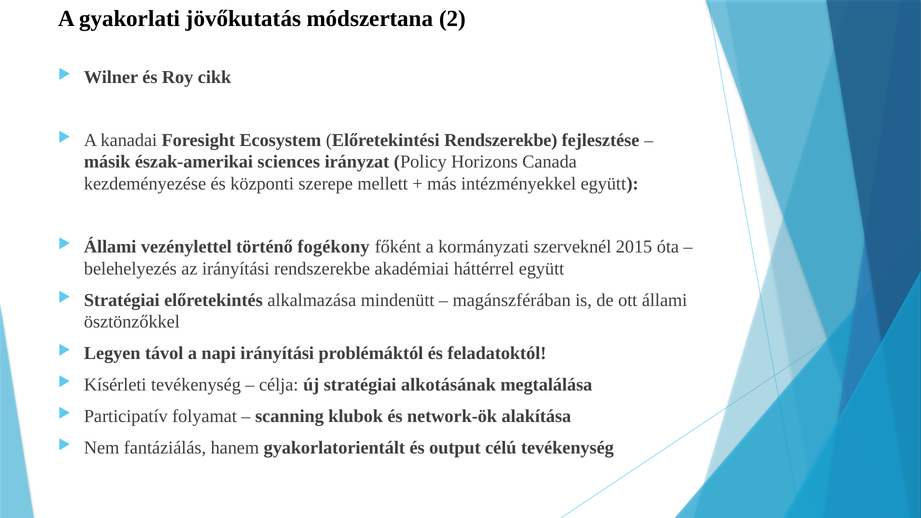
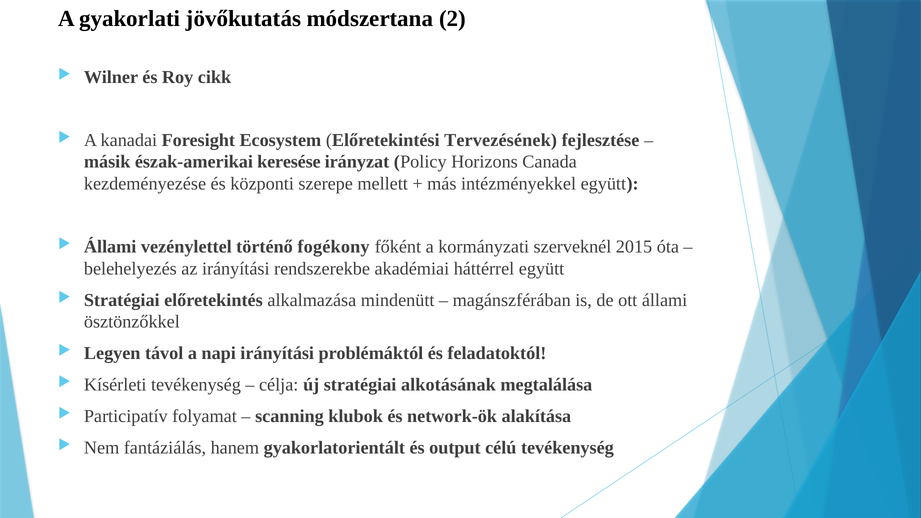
Előretekintési Rendszerekbe: Rendszerekbe -> Tervezésének
sciences: sciences -> keresése
